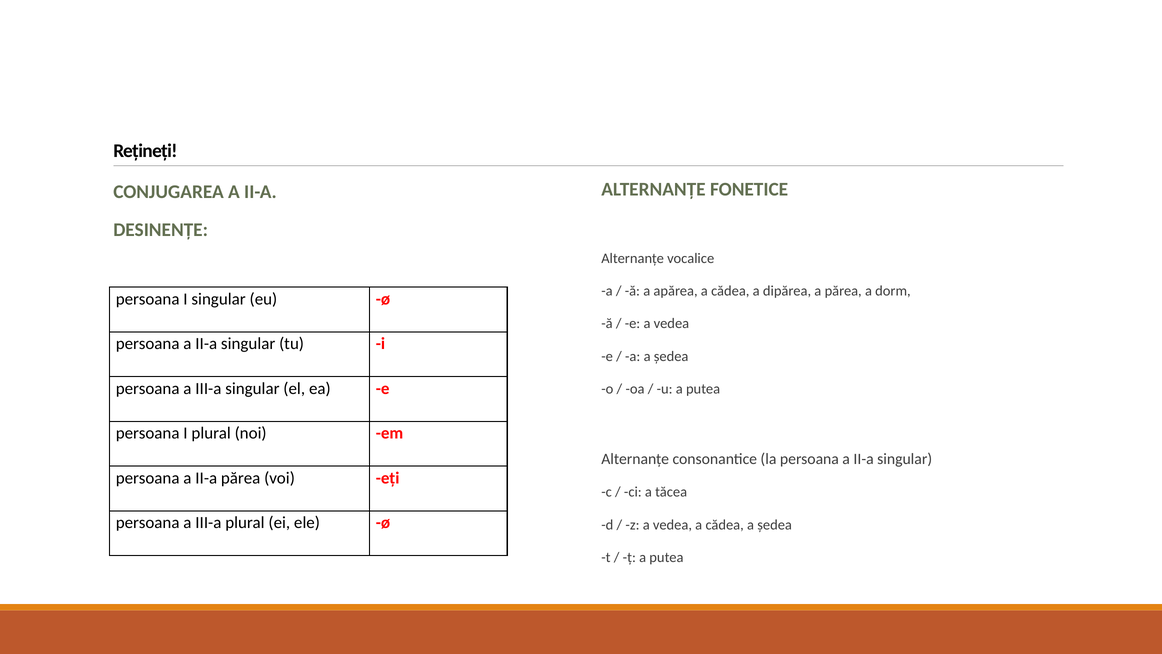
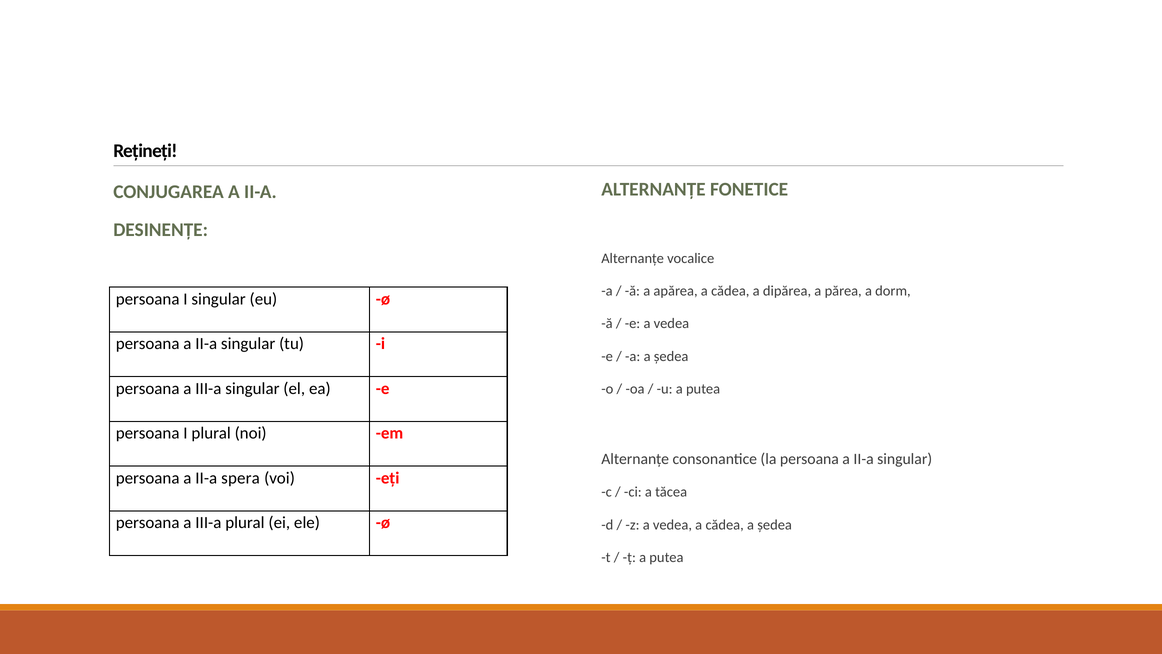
II-a părea: părea -> spera
